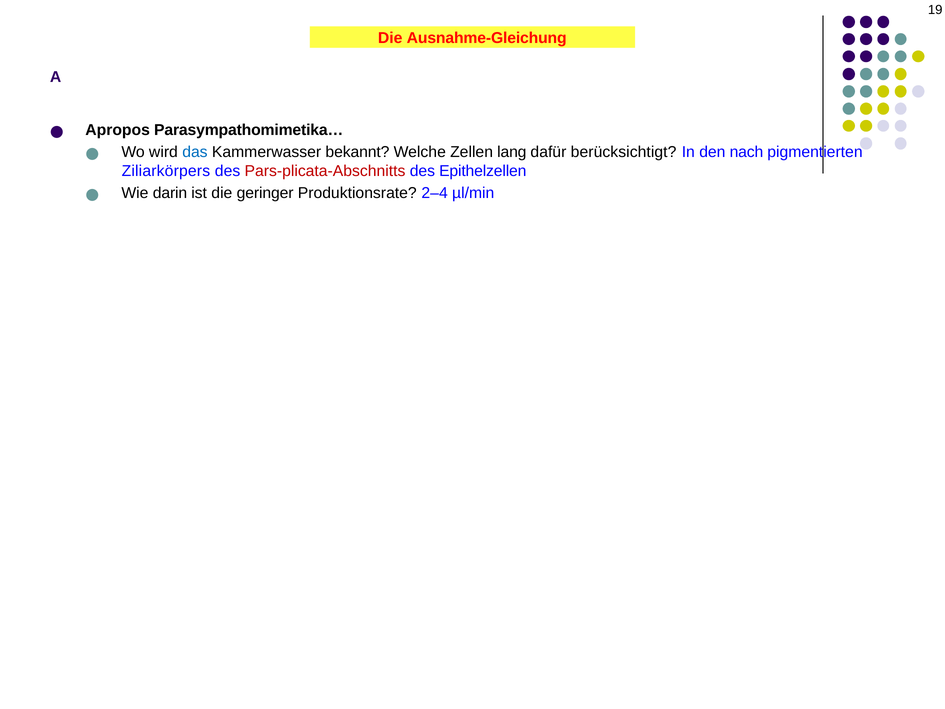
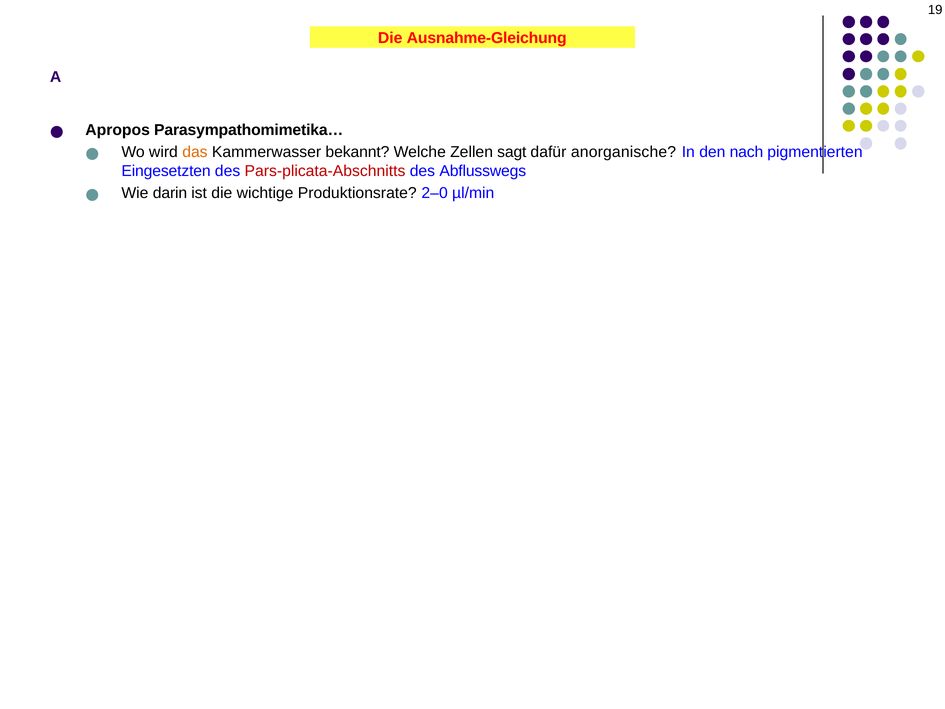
das colour: blue -> orange
lang: lang -> sagt
berücksichtigt: berücksichtigt -> anorganische
Ziliarkörpers: Ziliarkörpers -> Eingesetzten
Epithelzellen: Epithelzellen -> Abflusswegs
geringer: geringer -> wichtige
2–4: 2–4 -> 2–0
